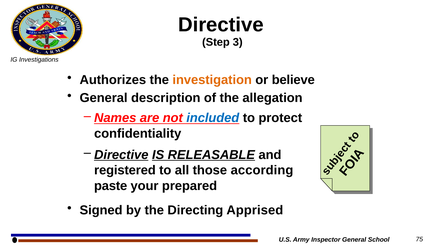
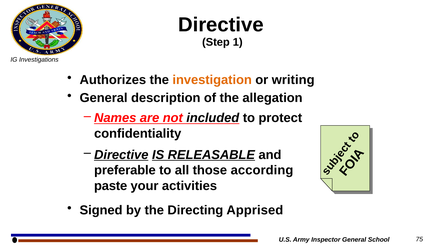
3: 3 -> 1
believe: believe -> writing
included colour: blue -> black
registered: registered -> preferable
prepared: prepared -> activities
